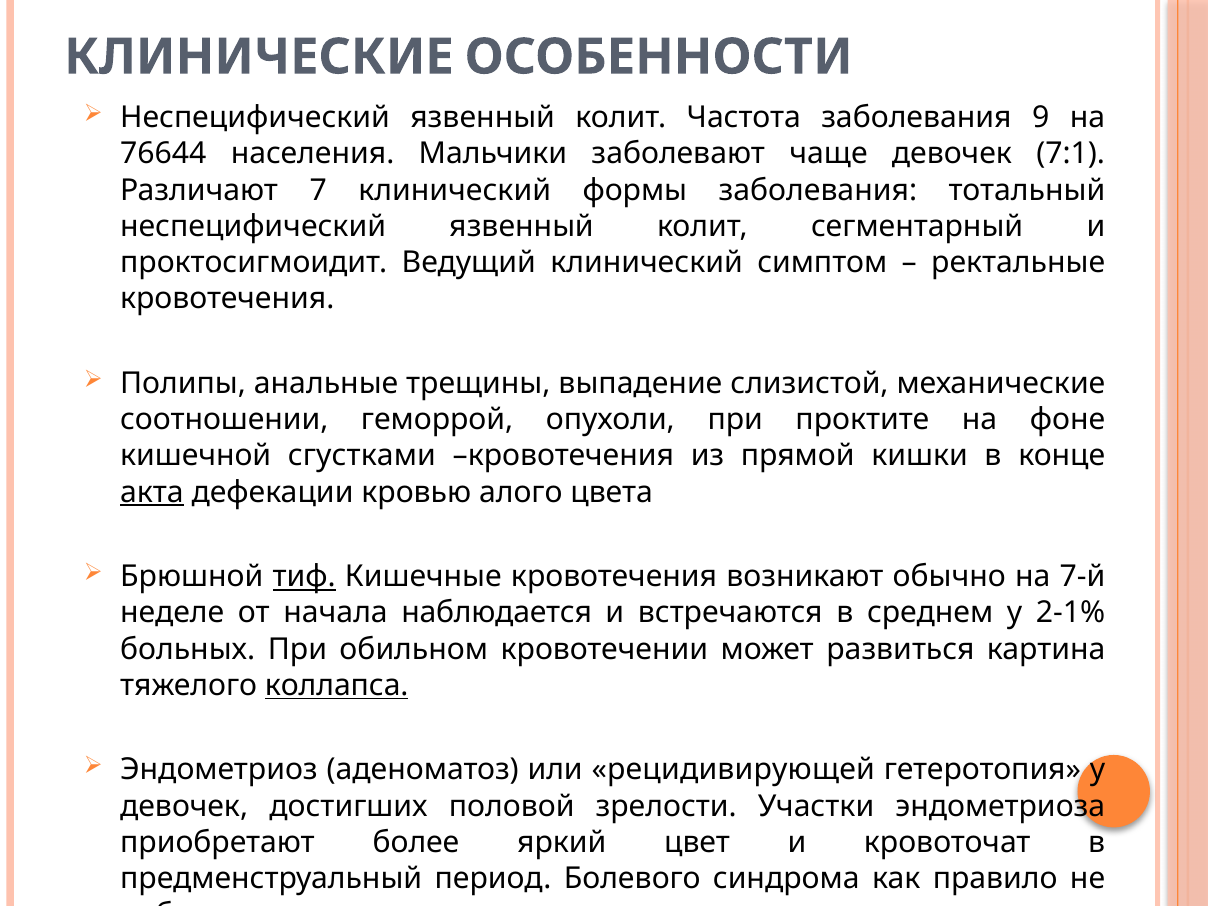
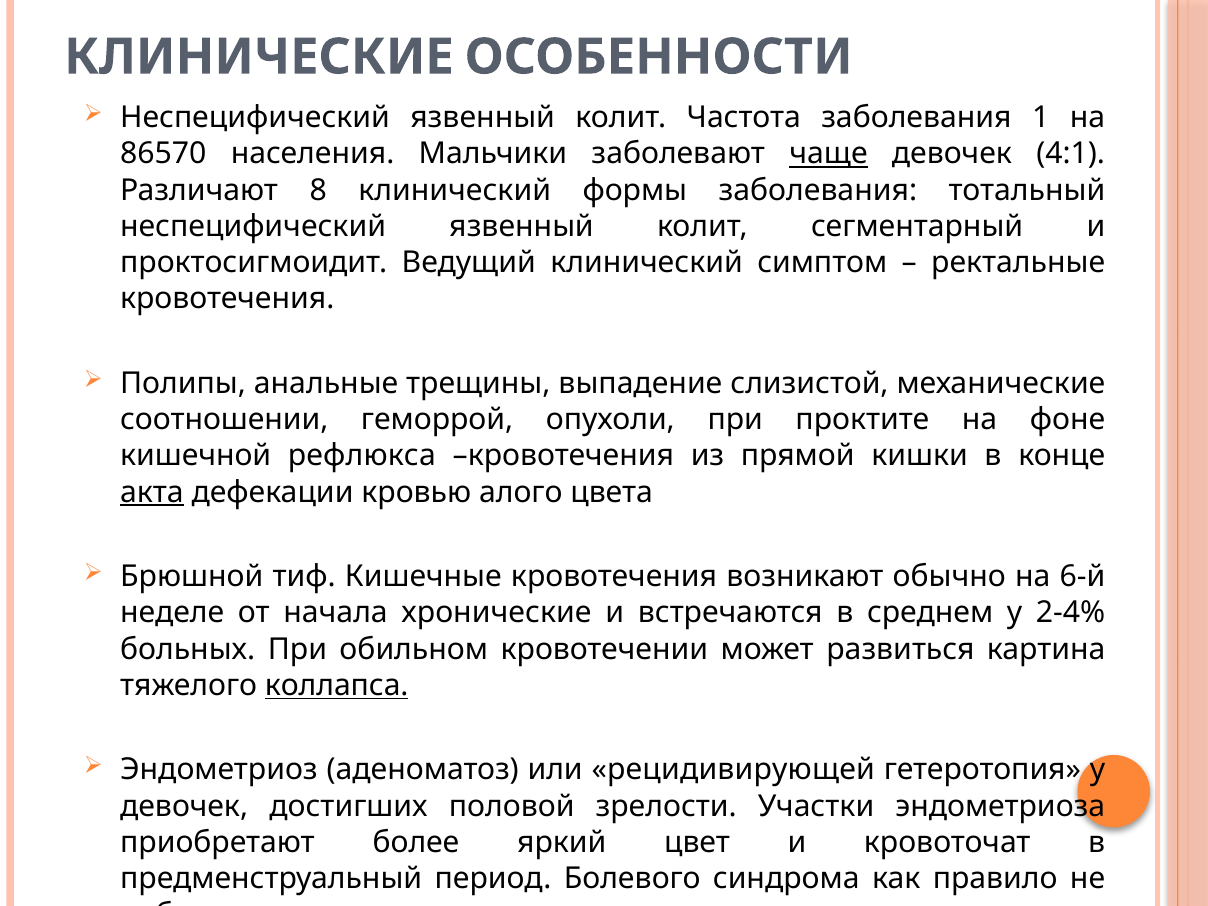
9: 9 -> 1
76644: 76644 -> 86570
чаще underline: none -> present
7:1: 7:1 -> 4:1
7: 7 -> 8
сгустками: сгустками -> рефлюкса
тиф underline: present -> none
7-й: 7-й -> 6-й
начала наблюдается: наблюдается -> хронические
2-1%: 2-1% -> 2-4%
